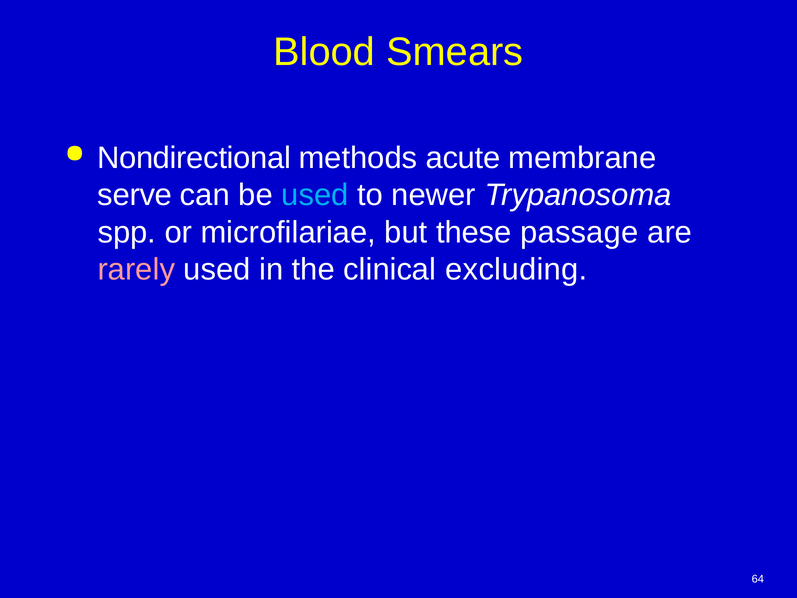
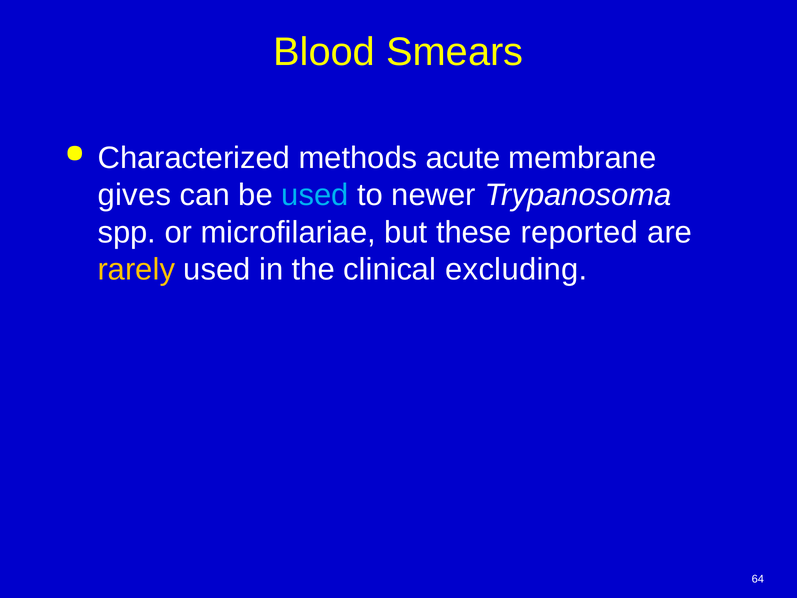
Nondirectional: Nondirectional -> Characterized
serve: serve -> gives
passage: passage -> reported
rarely colour: pink -> yellow
